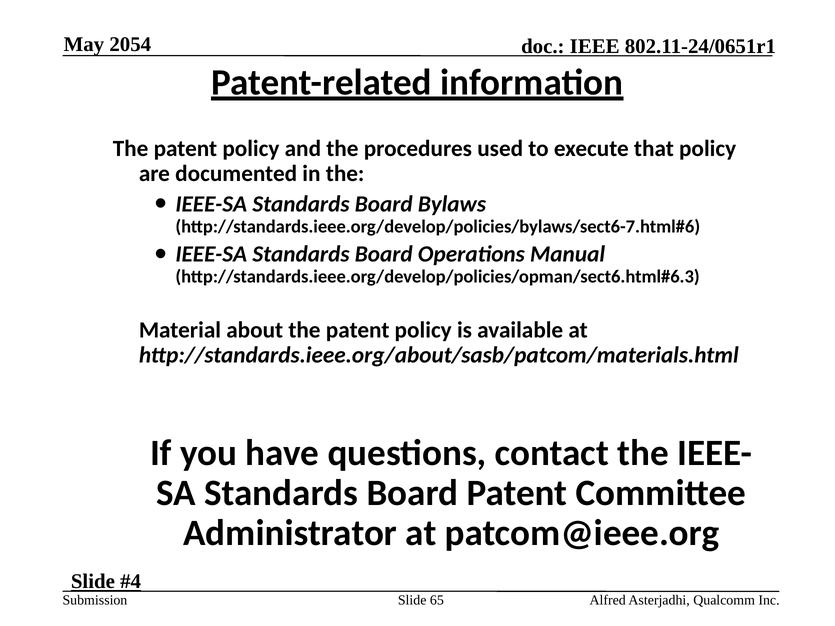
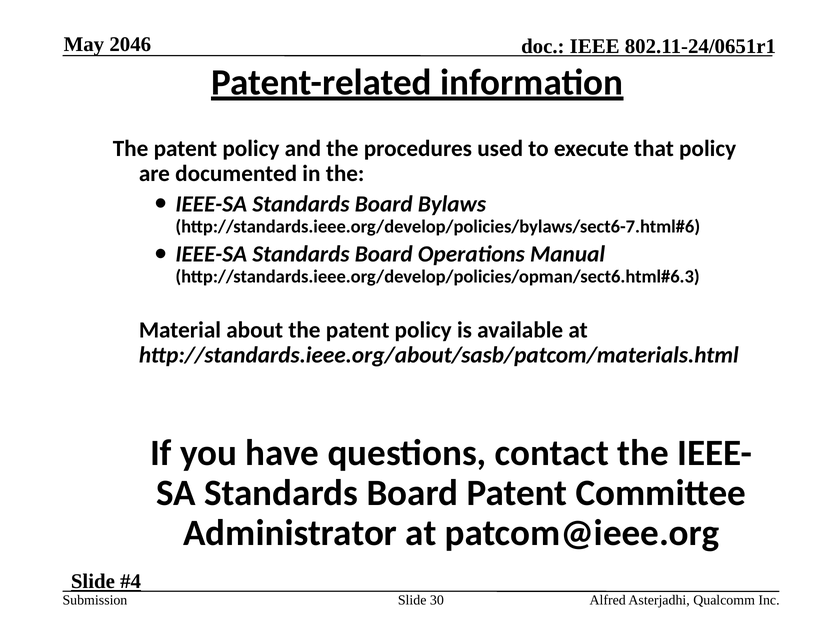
2054: 2054 -> 2046
65: 65 -> 30
